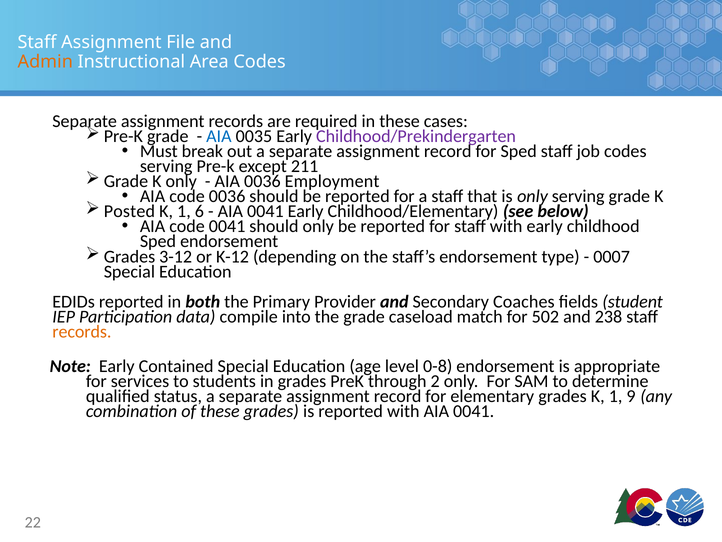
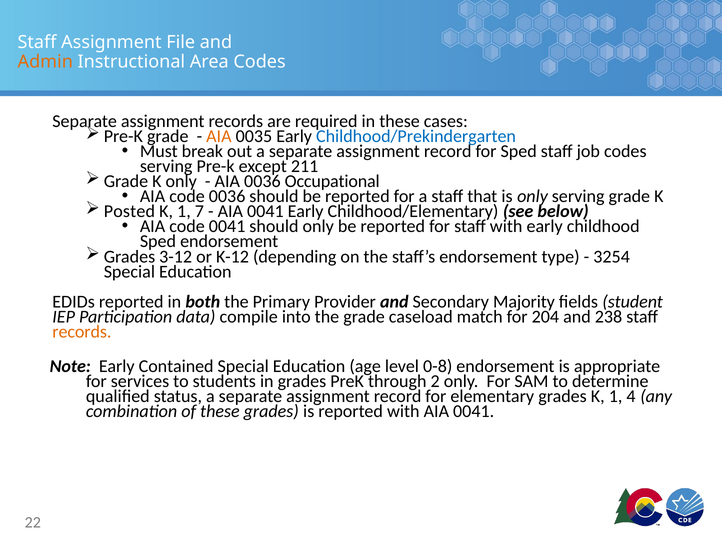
AIA at (219, 136) colour: blue -> orange
Childhood/Prekindergarten colour: purple -> blue
Employment: Employment -> Occupational
6: 6 -> 7
0007: 0007 -> 3254
Coaches: Coaches -> Majority
502: 502 -> 204
9: 9 -> 4
